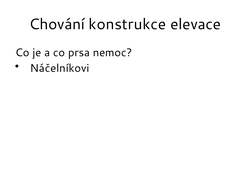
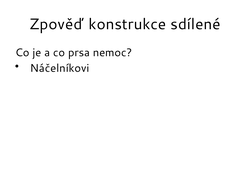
Chování: Chování -> Zpověď
elevace: elevace -> sdílené
